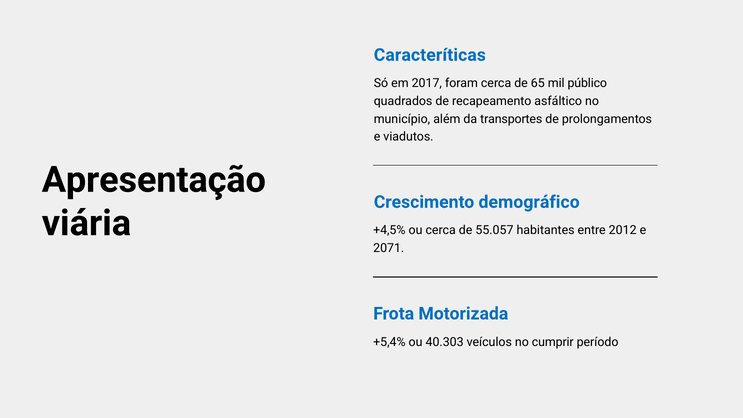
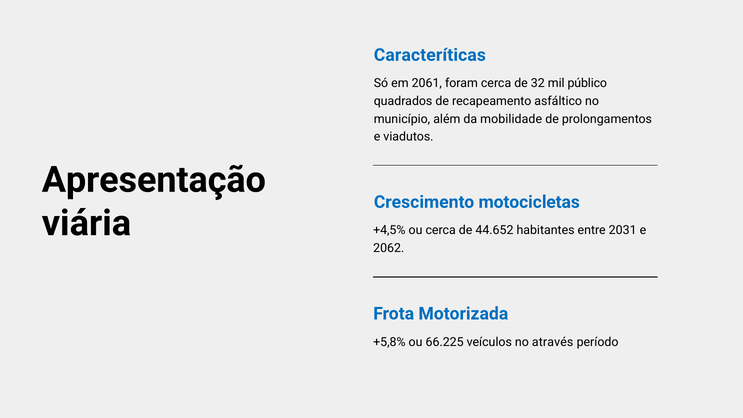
2017: 2017 -> 2061
65: 65 -> 32
transportes: transportes -> mobilidade
demográfico: demográfico -> motocicletas
55.057: 55.057 -> 44.652
2012: 2012 -> 2031
2071: 2071 -> 2062
+5,4%: +5,4% -> +5,8%
40.303: 40.303 -> 66.225
cumprir: cumprir -> através
